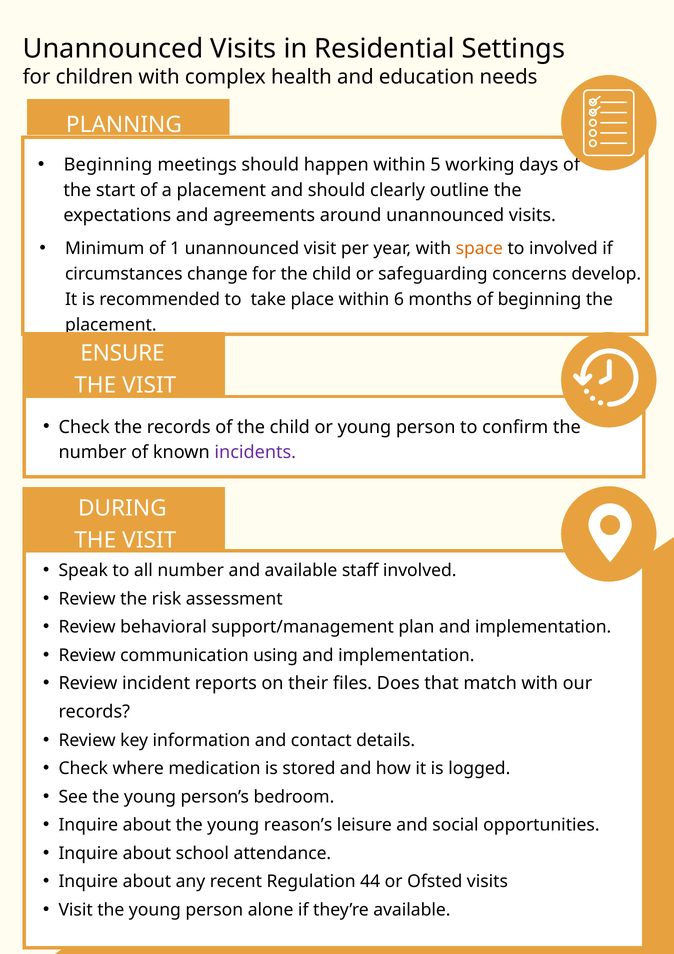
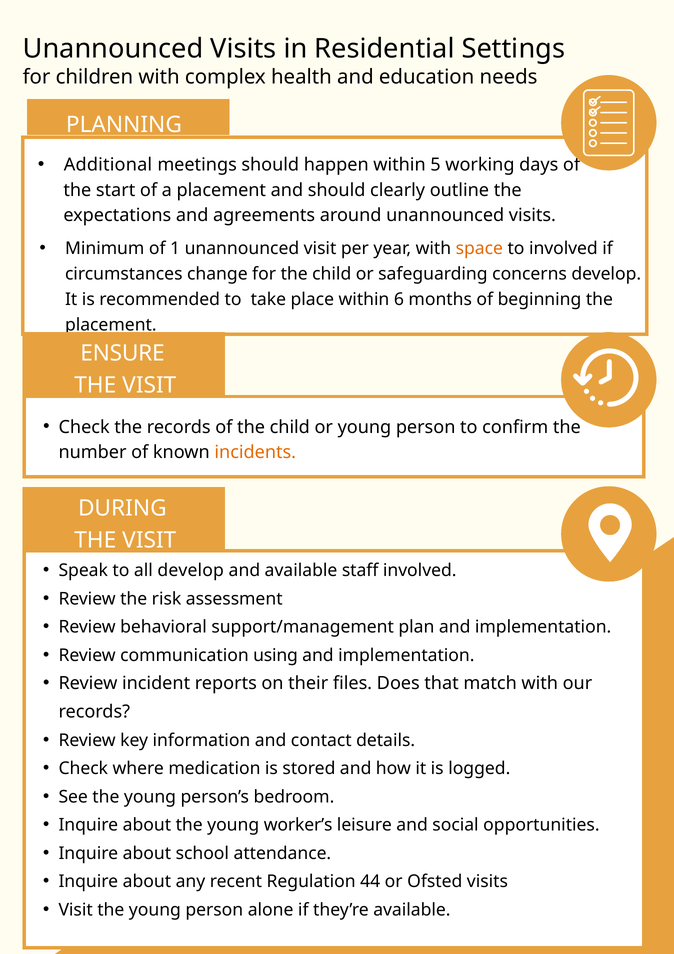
Beginning at (108, 165): Beginning -> Additional
incidents colour: purple -> orange
all number: number -> develop
reason’s: reason’s -> worker’s
